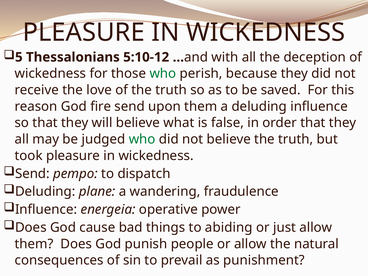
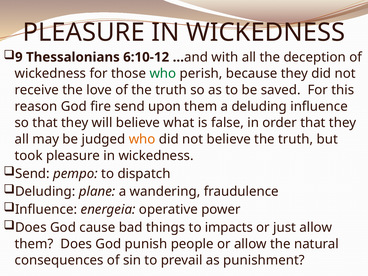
5: 5 -> 9
5:10-12: 5:10-12 -> 6:10-12
who at (142, 139) colour: green -> orange
abiding: abiding -> impacts
